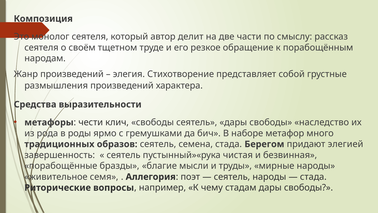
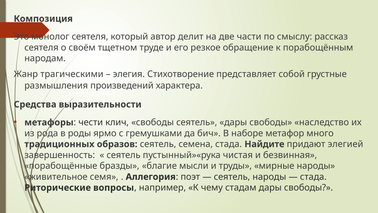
Жанр произведений: произведений -> трагическими
Берегом: Берегом -> Найдите
